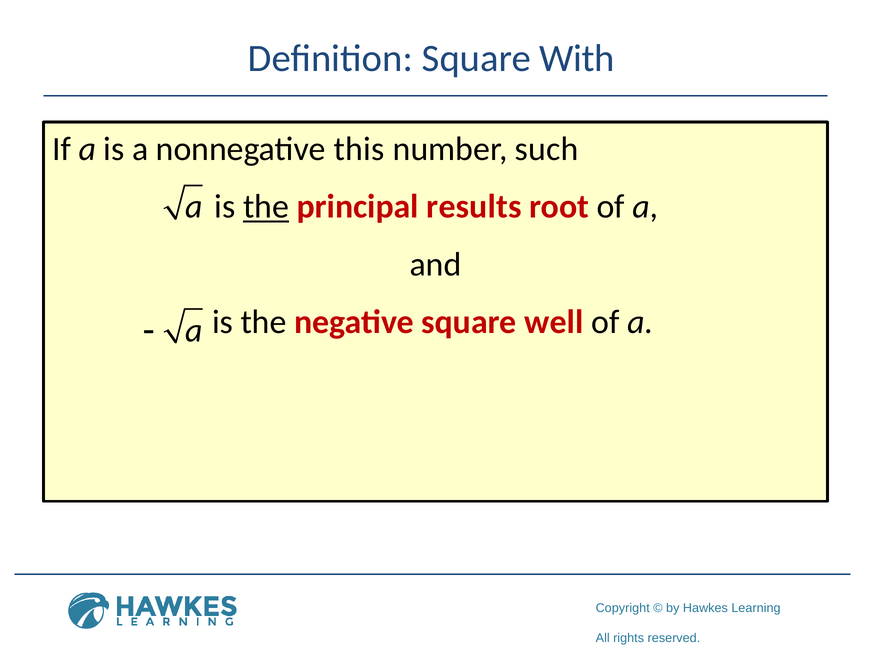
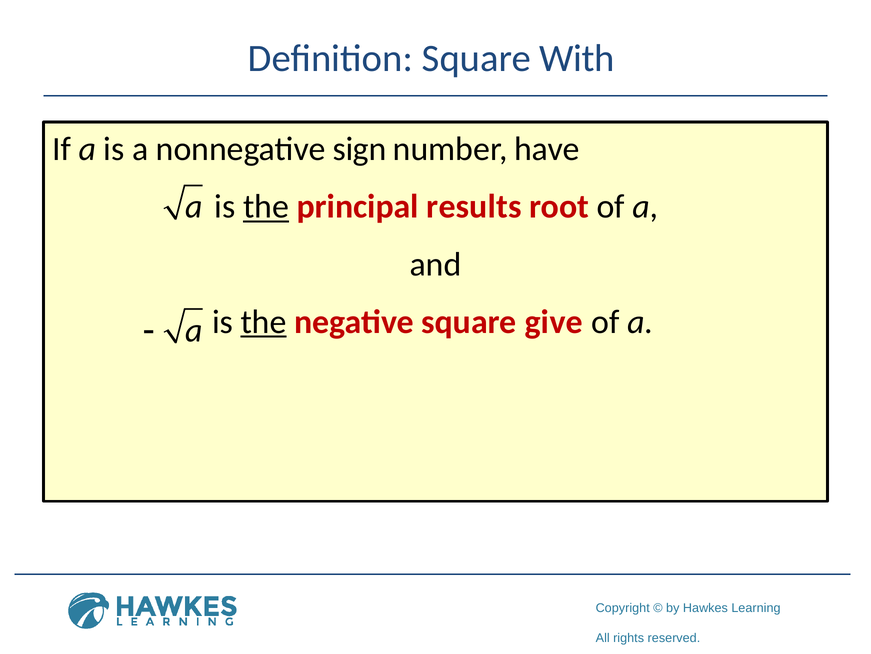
this: this -> sign
such: such -> have
the at (264, 322) underline: none -> present
well: well -> give
